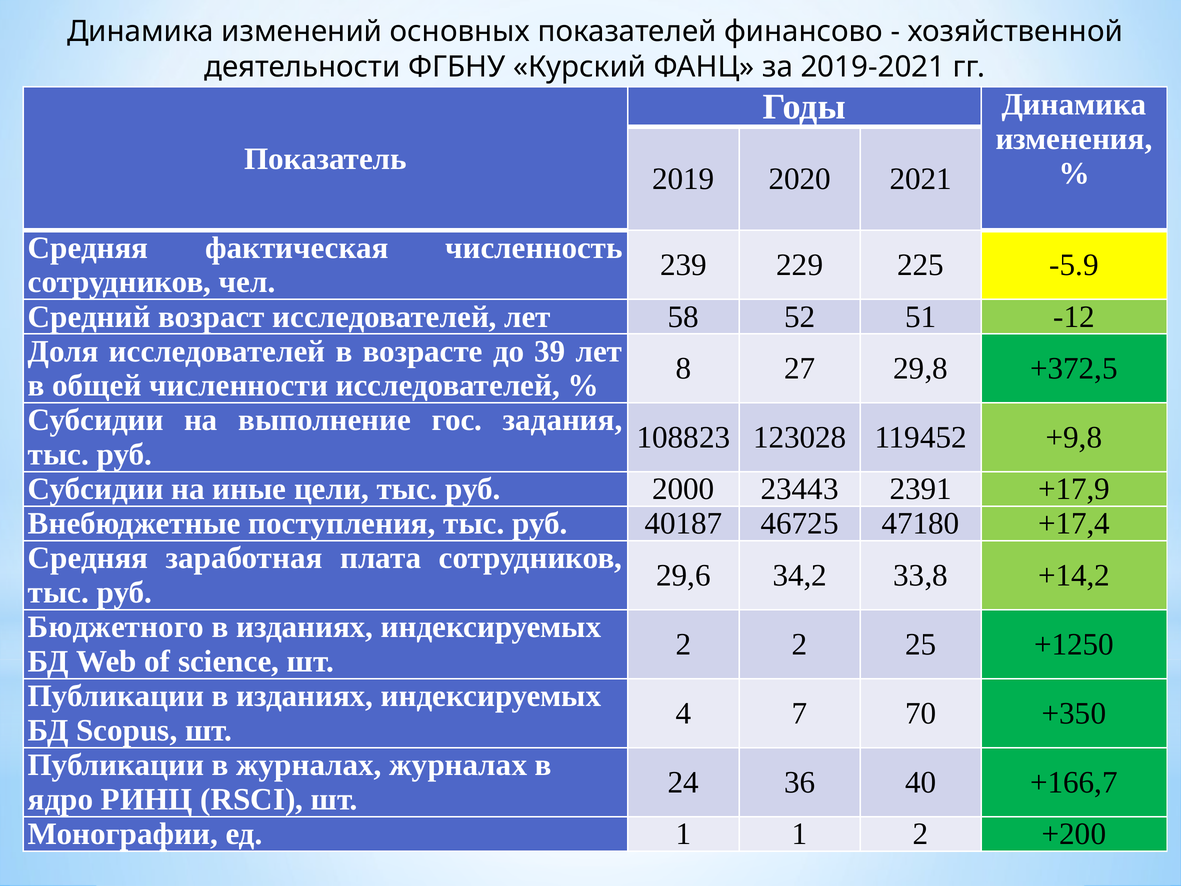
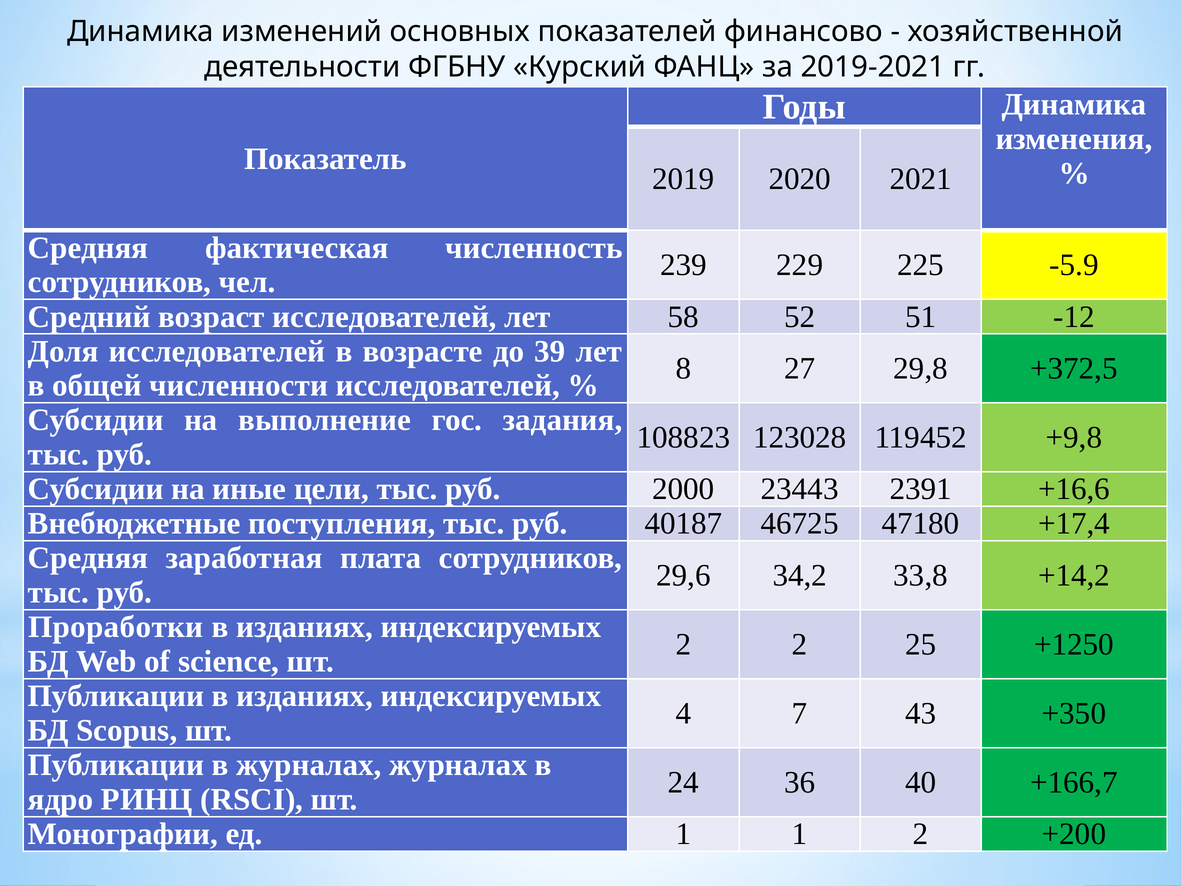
+17,9: +17,9 -> +16,6
Бюджетного: Бюджетного -> Проработки
70: 70 -> 43
